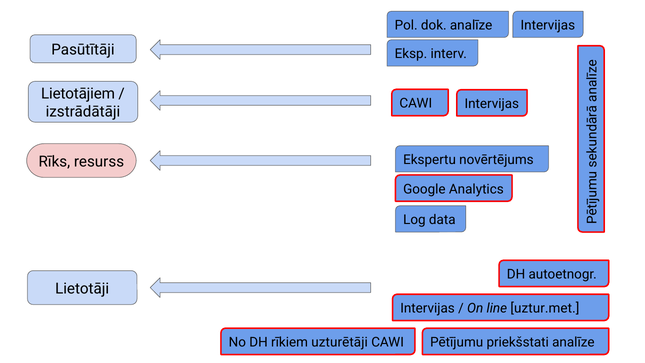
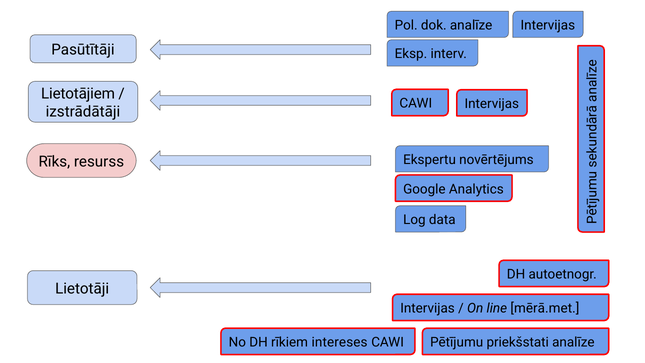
uztur.met: uztur.met -> mērā.met
uzturētāji: uzturētāji -> intereses
